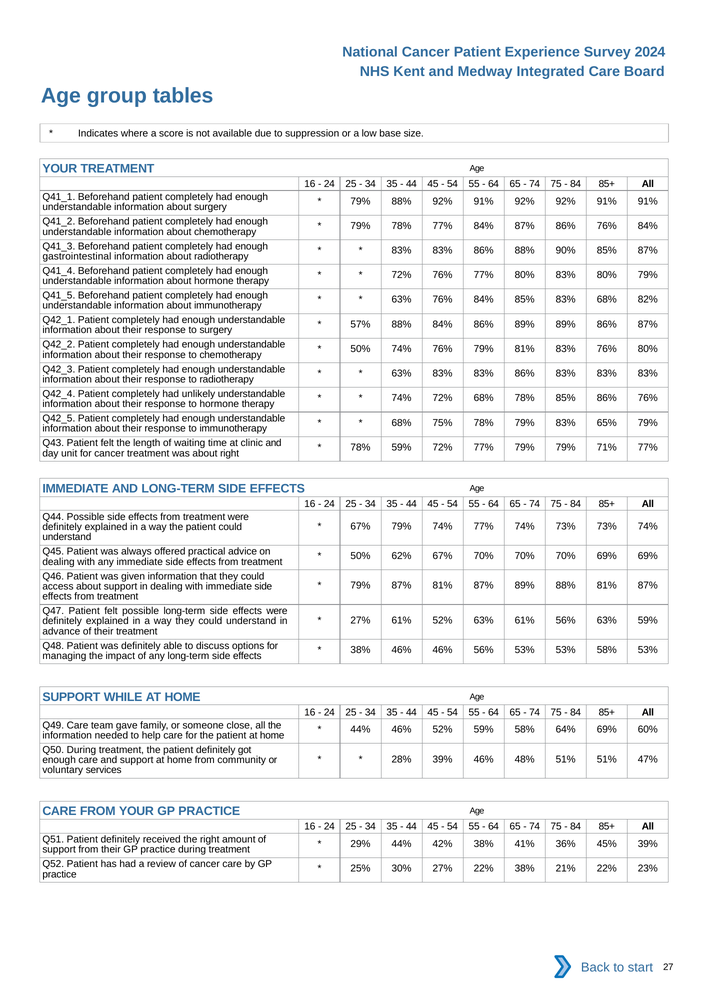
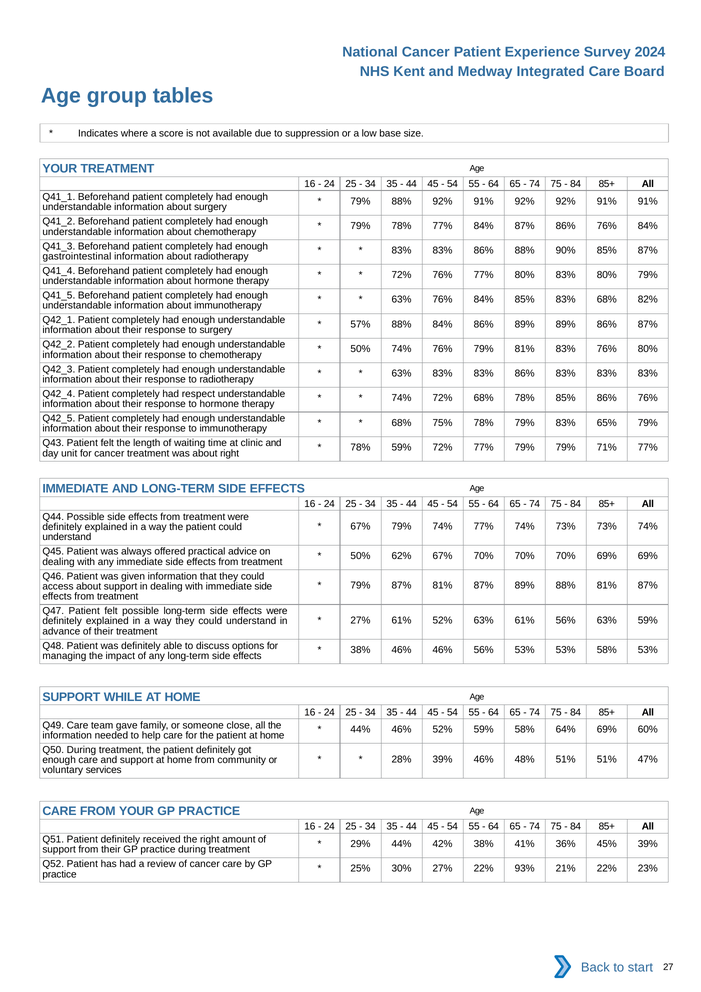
unlikely: unlikely -> respect
22% 38%: 38% -> 93%
